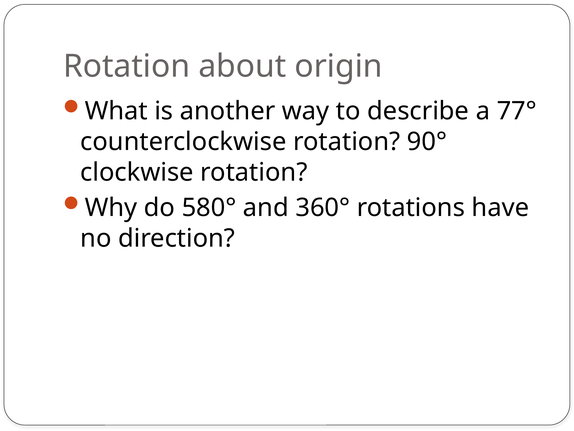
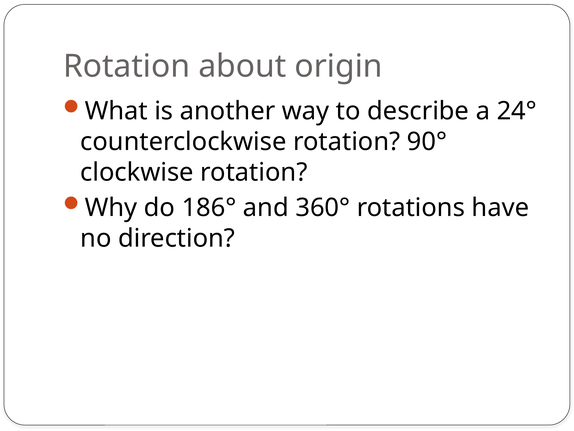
77°: 77° -> 24°
580°: 580° -> 186°
